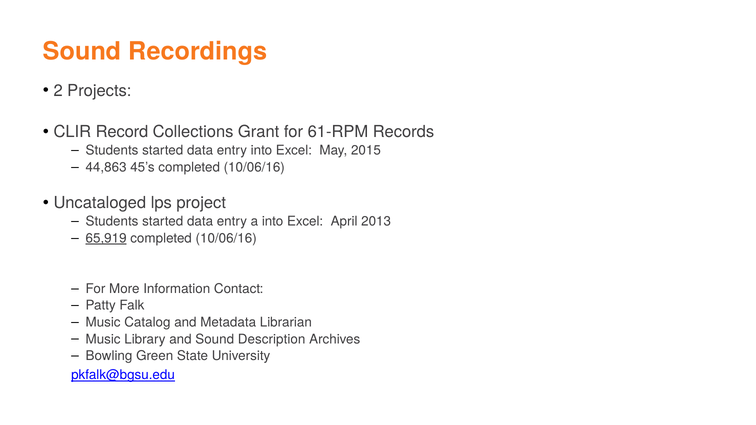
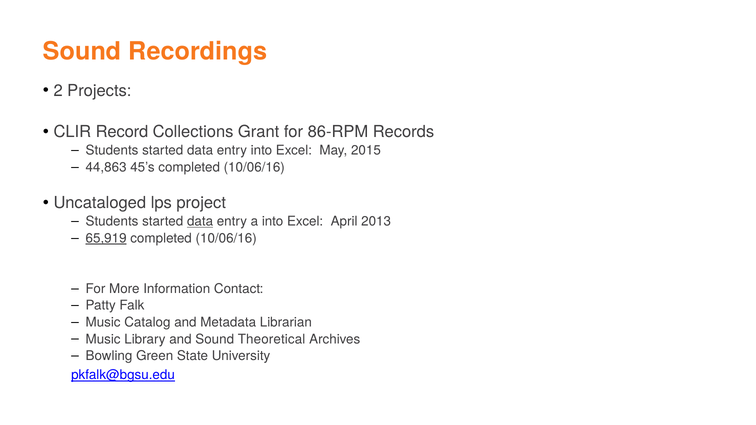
61-RPM: 61-RPM -> 86-RPM
data at (200, 222) underline: none -> present
Description: Description -> Theoretical
